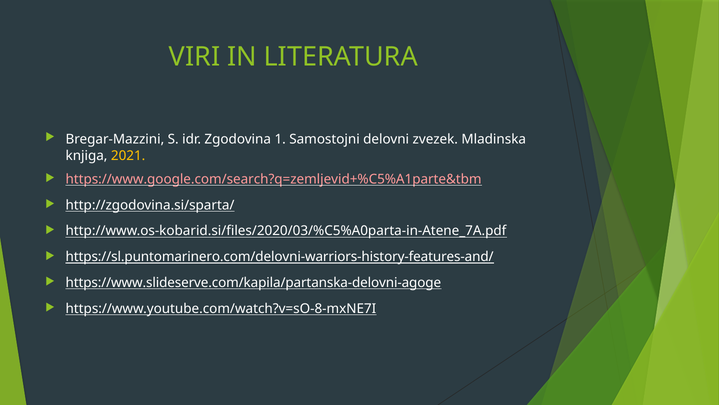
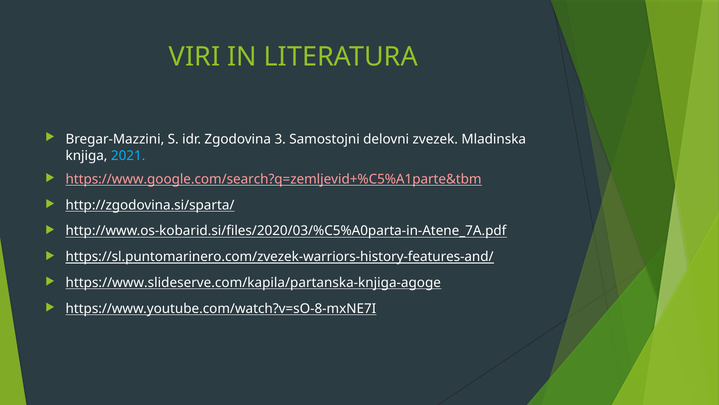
1: 1 -> 3
2021 colour: yellow -> light blue
https://sl.puntomarinero.com/delovni-warriors-history-features-and/: https://sl.puntomarinero.com/delovni-warriors-history-features-and/ -> https://sl.puntomarinero.com/zvezek-warriors-history-features-and/
https://www.slideserve.com/kapila/partanska-delovni-agoge: https://www.slideserve.com/kapila/partanska-delovni-agoge -> https://www.slideserve.com/kapila/partanska-knjiga-agoge
